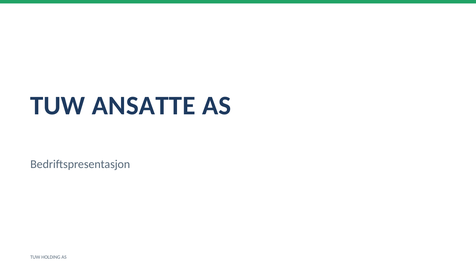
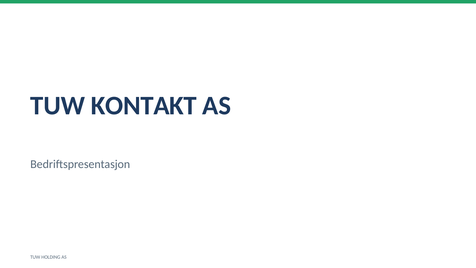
ANSATTE: ANSATTE -> KONTAKT
